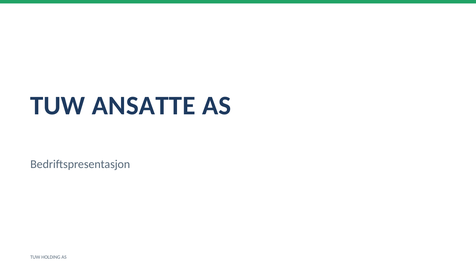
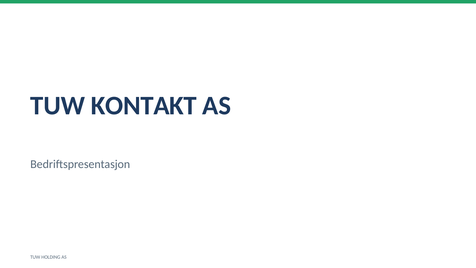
ANSATTE: ANSATTE -> KONTAKT
